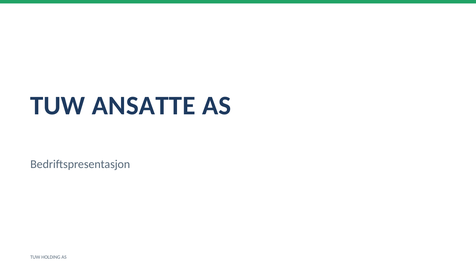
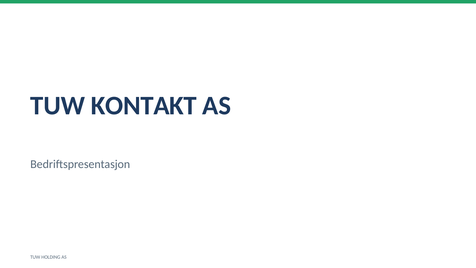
ANSATTE: ANSATTE -> KONTAKT
